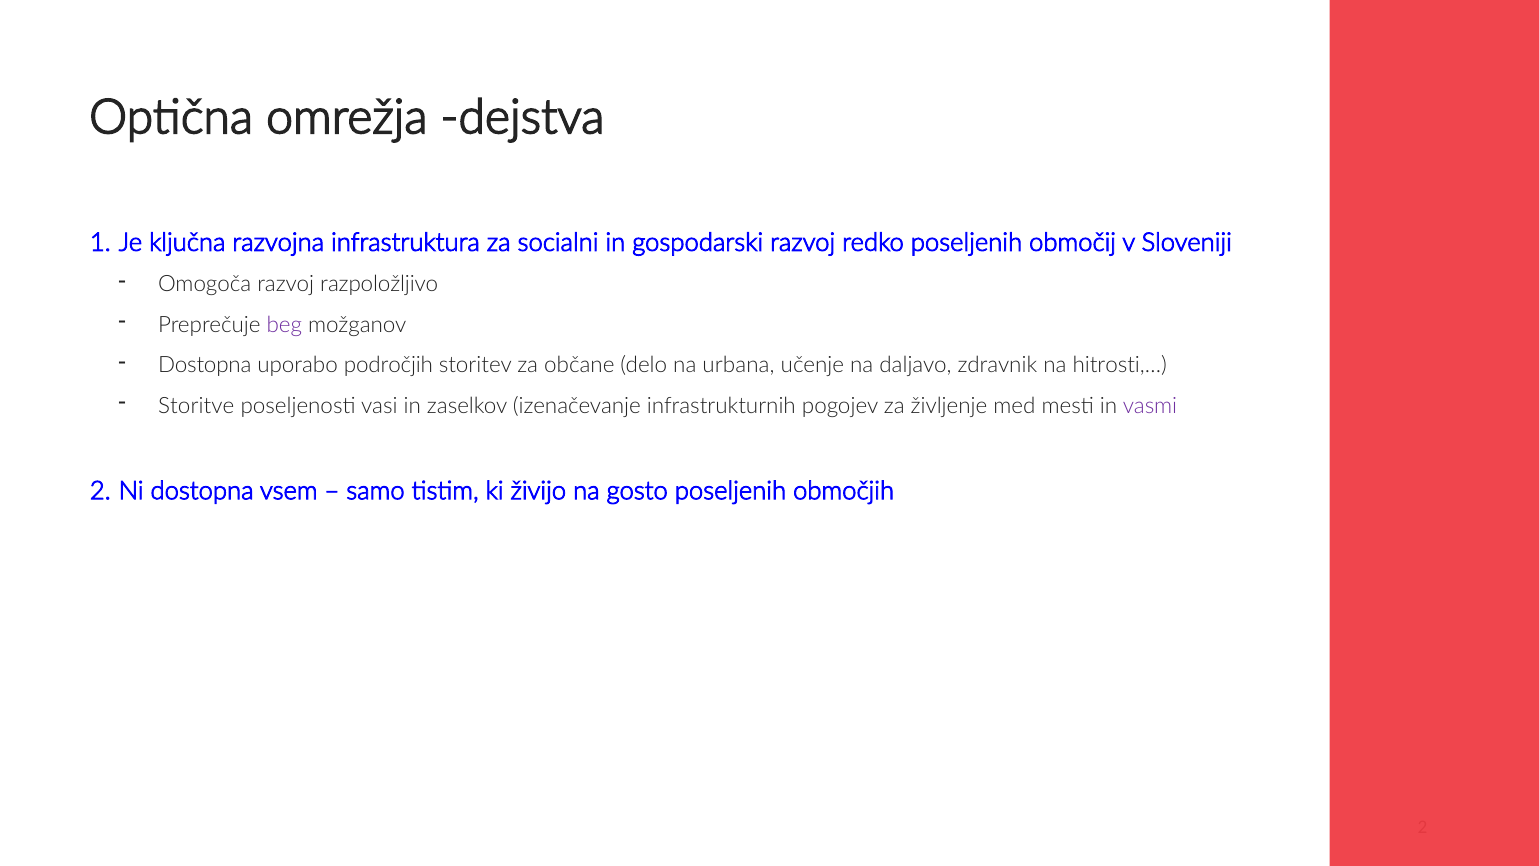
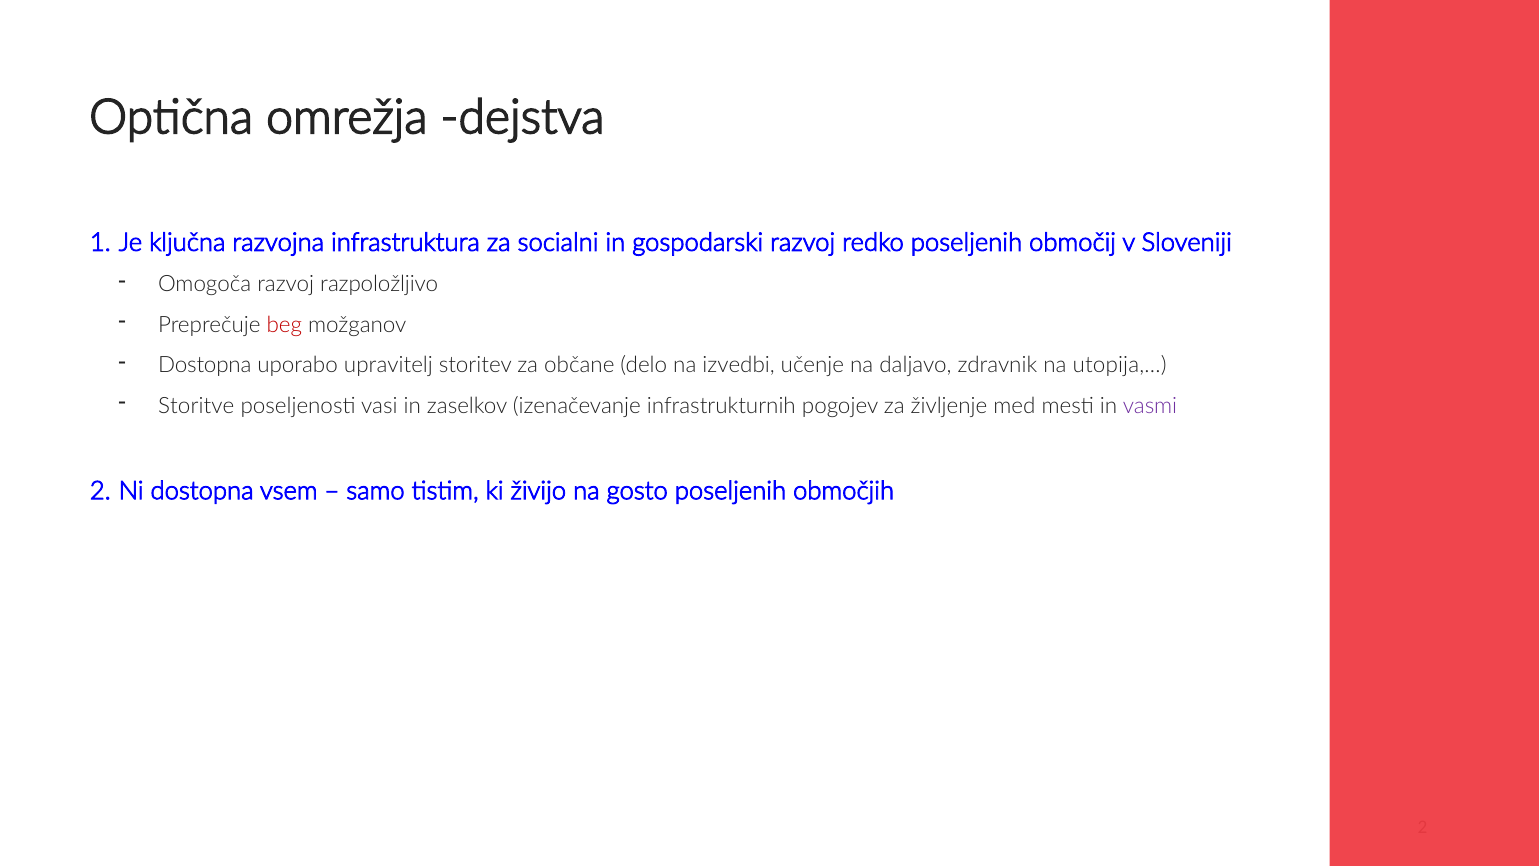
beg colour: purple -> red
področjih: področjih -> upravitelj
urbana: urbana -> izvedbi
hitrosti,…: hitrosti,… -> utopija,…
